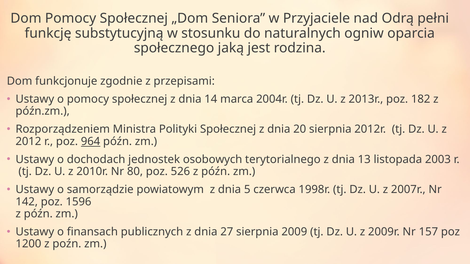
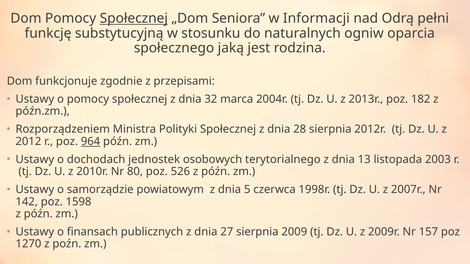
Społecznej at (134, 18) underline: none -> present
Przyjaciele: Przyjaciele -> Informacji
14: 14 -> 32
20: 20 -> 28
1596: 1596 -> 1598
1200: 1200 -> 1270
